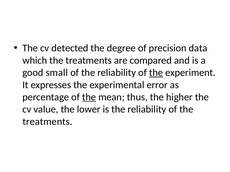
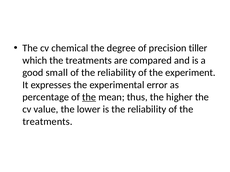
detected: detected -> chemical
data: data -> tiller
the at (156, 73) underline: present -> none
